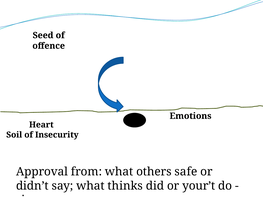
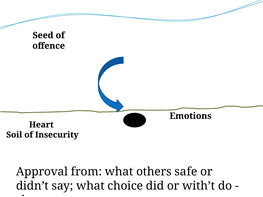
thinks: thinks -> choice
your’t: your’t -> with’t
